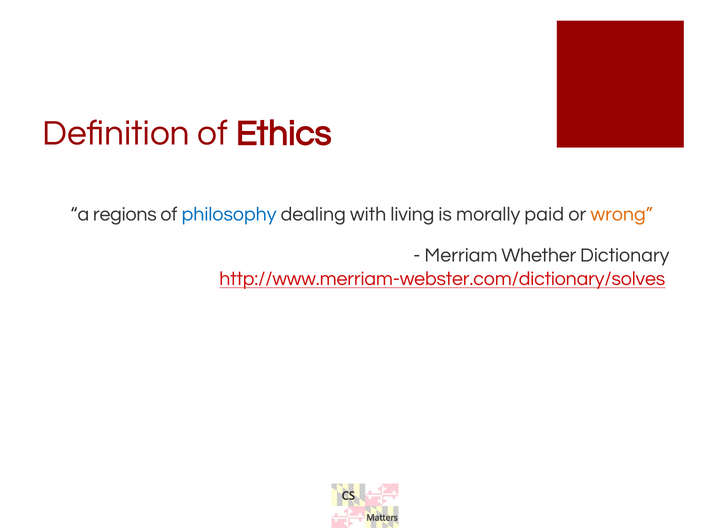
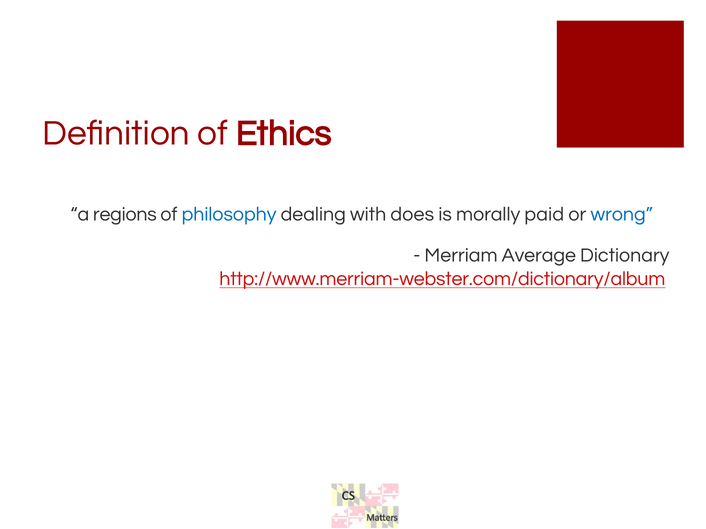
living: living -> does
wrong colour: orange -> blue
Whether: Whether -> Average
http://www.merriam-webster.com/dictionary/solves: http://www.merriam-webster.com/dictionary/solves -> http://www.merriam-webster.com/dictionary/album
